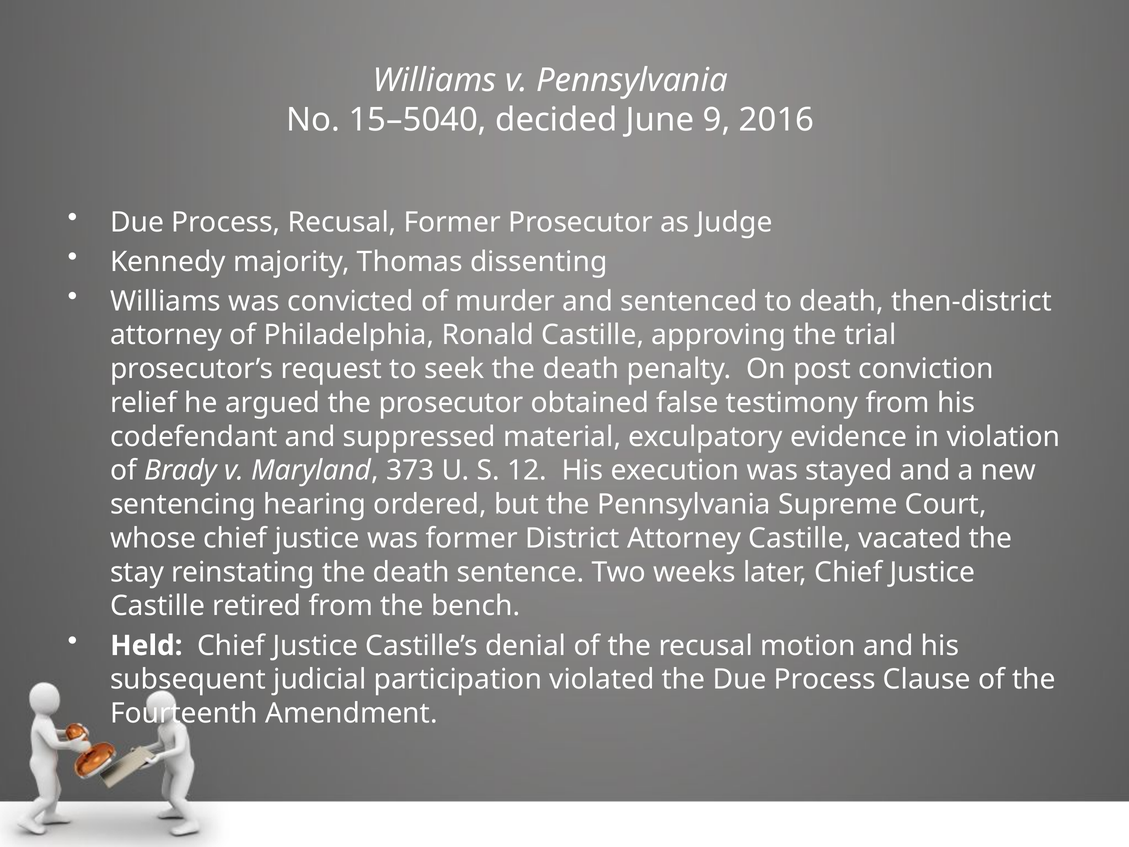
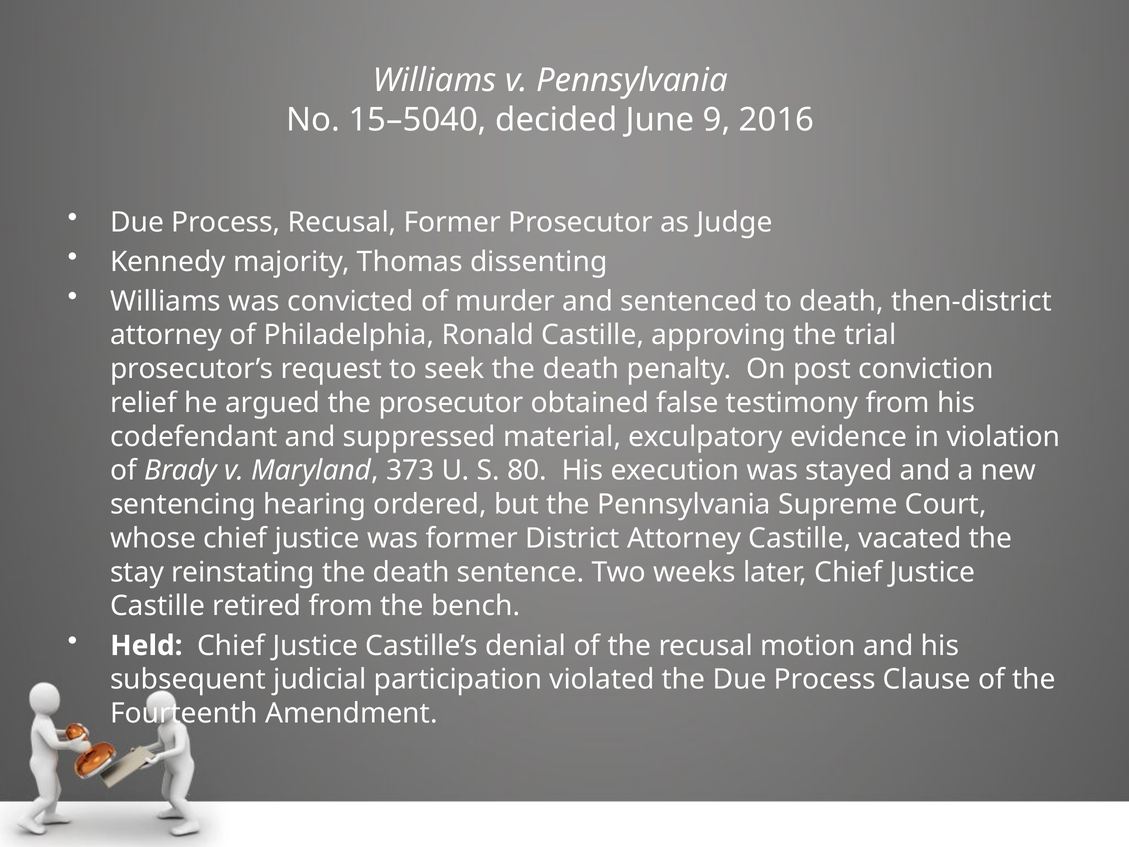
12: 12 -> 80
